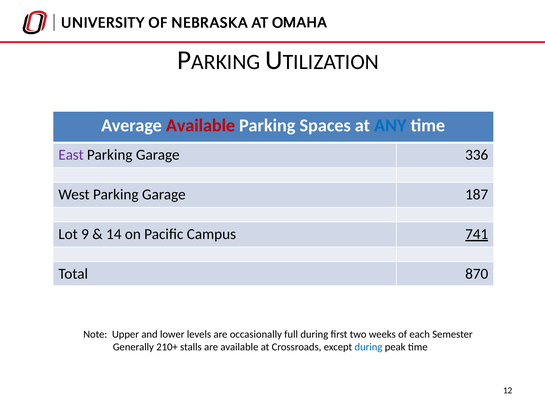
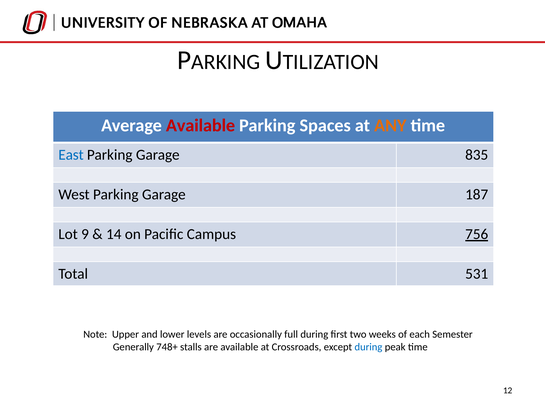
ANY colour: blue -> orange
East colour: purple -> blue
336: 336 -> 835
741: 741 -> 756
870: 870 -> 531
210+: 210+ -> 748+
